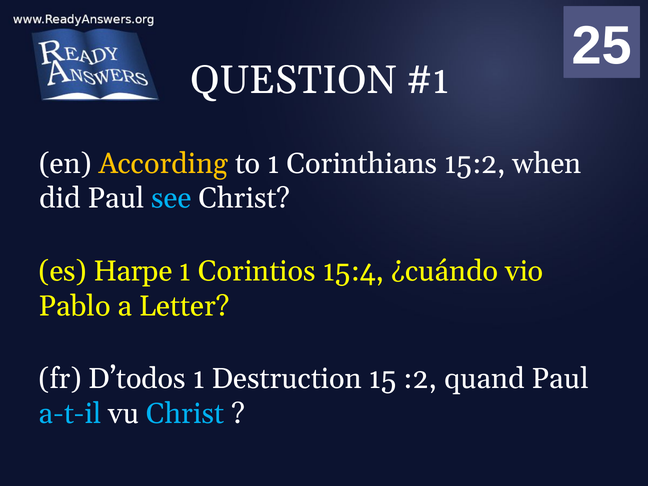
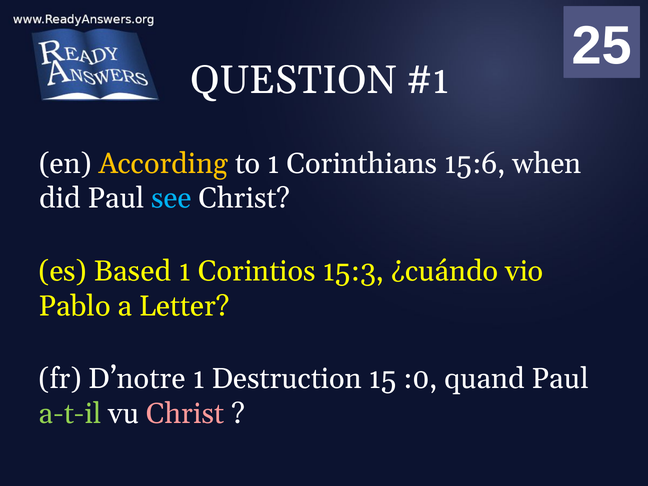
15:2: 15:2 -> 15:6
Harpe: Harpe -> Based
15:4: 15:4 -> 15:3
D’todos: D’todos -> D’notre
:2: :2 -> :0
a-t-il colour: light blue -> light green
Christ at (185, 414) colour: light blue -> pink
